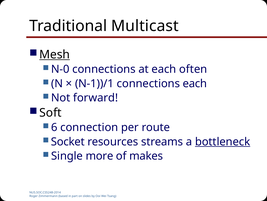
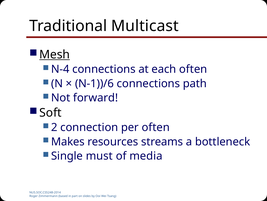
N-0: N-0 -> N-4
N-1))/1: N-1))/1 -> N-1))/6
connections each: each -> path
6: 6 -> 2
per route: route -> often
Socket: Socket -> Makes
bottleneck underline: present -> none
more: more -> must
makes: makes -> media
